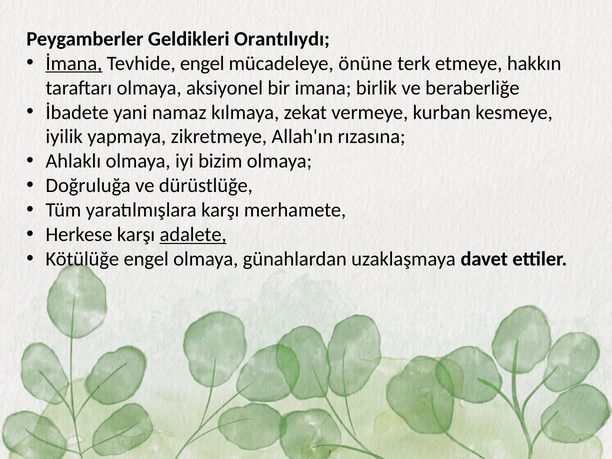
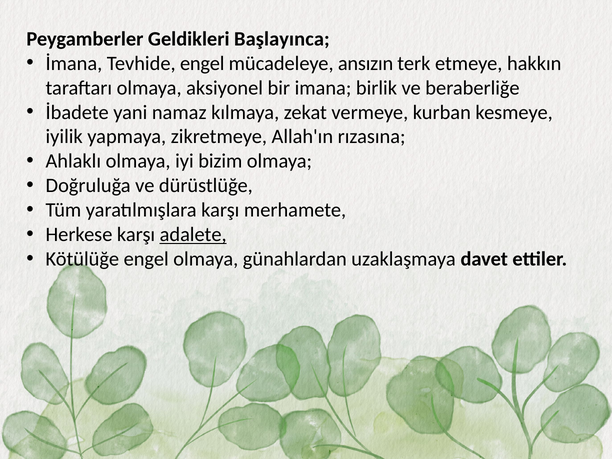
Orantılıydı: Orantılıydı -> Başlayınca
İmana underline: present -> none
önüne: önüne -> ansızın
